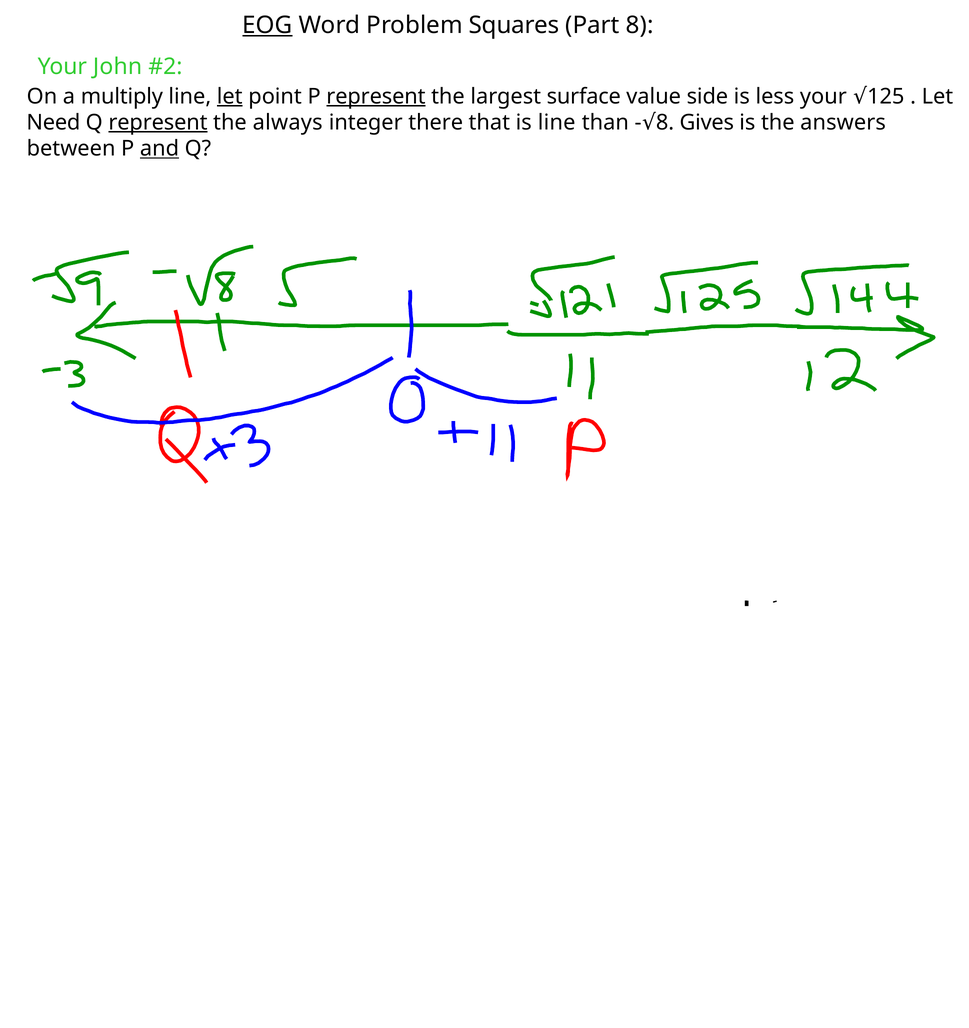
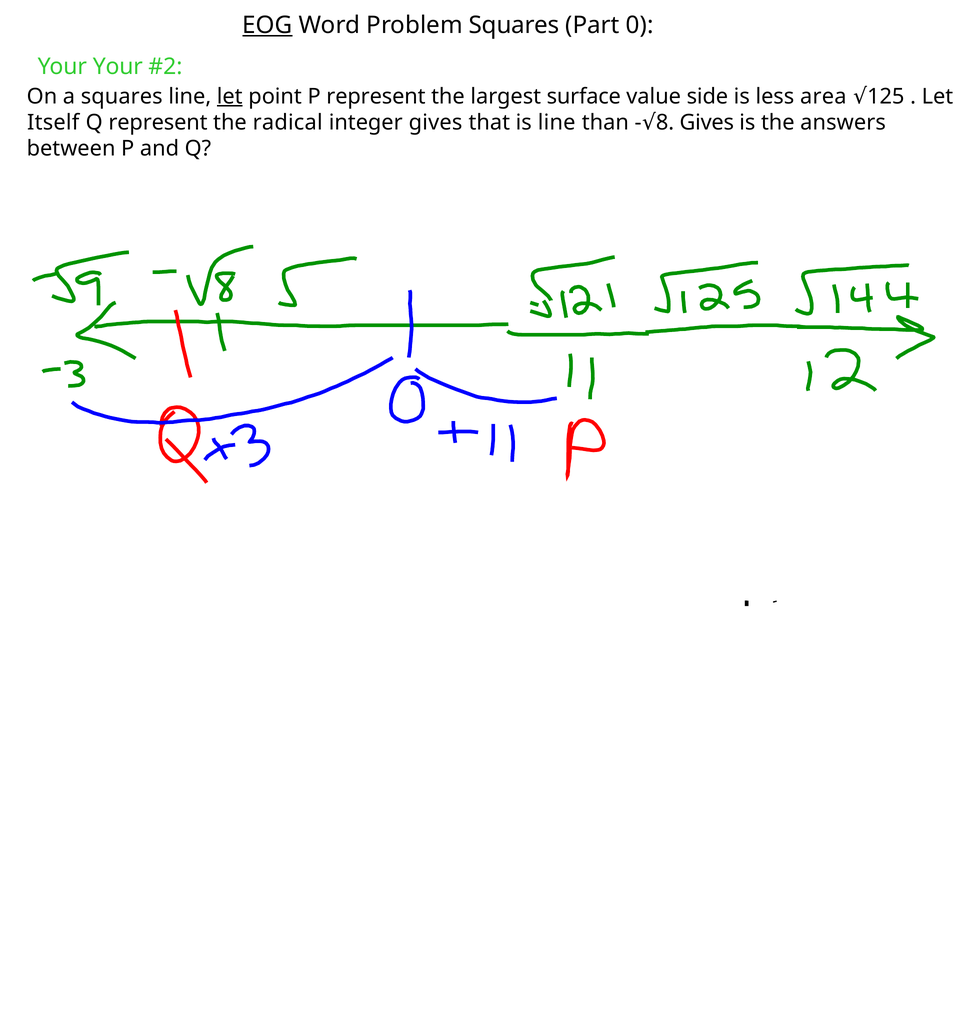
Part 8: 8 -> 0
Your John: John -> Your
a multiply: multiply -> squares
represent at (376, 96) underline: present -> none
less your: your -> area
Need: Need -> Itself
represent at (158, 123) underline: present -> none
always: always -> radical
integer there: there -> gives
and underline: present -> none
